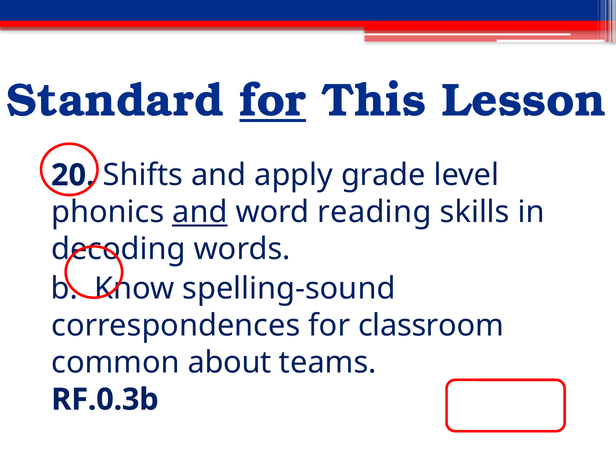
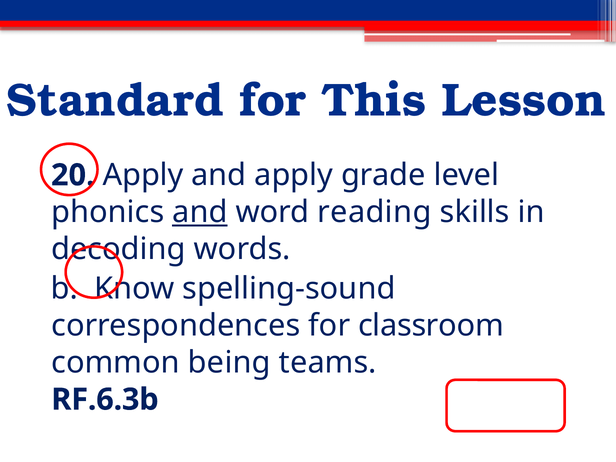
for at (273, 101) underline: present -> none
Shifts at (143, 175): Shifts -> Apply
about: about -> being
RF.0.3b: RF.0.3b -> RF.6.3b
